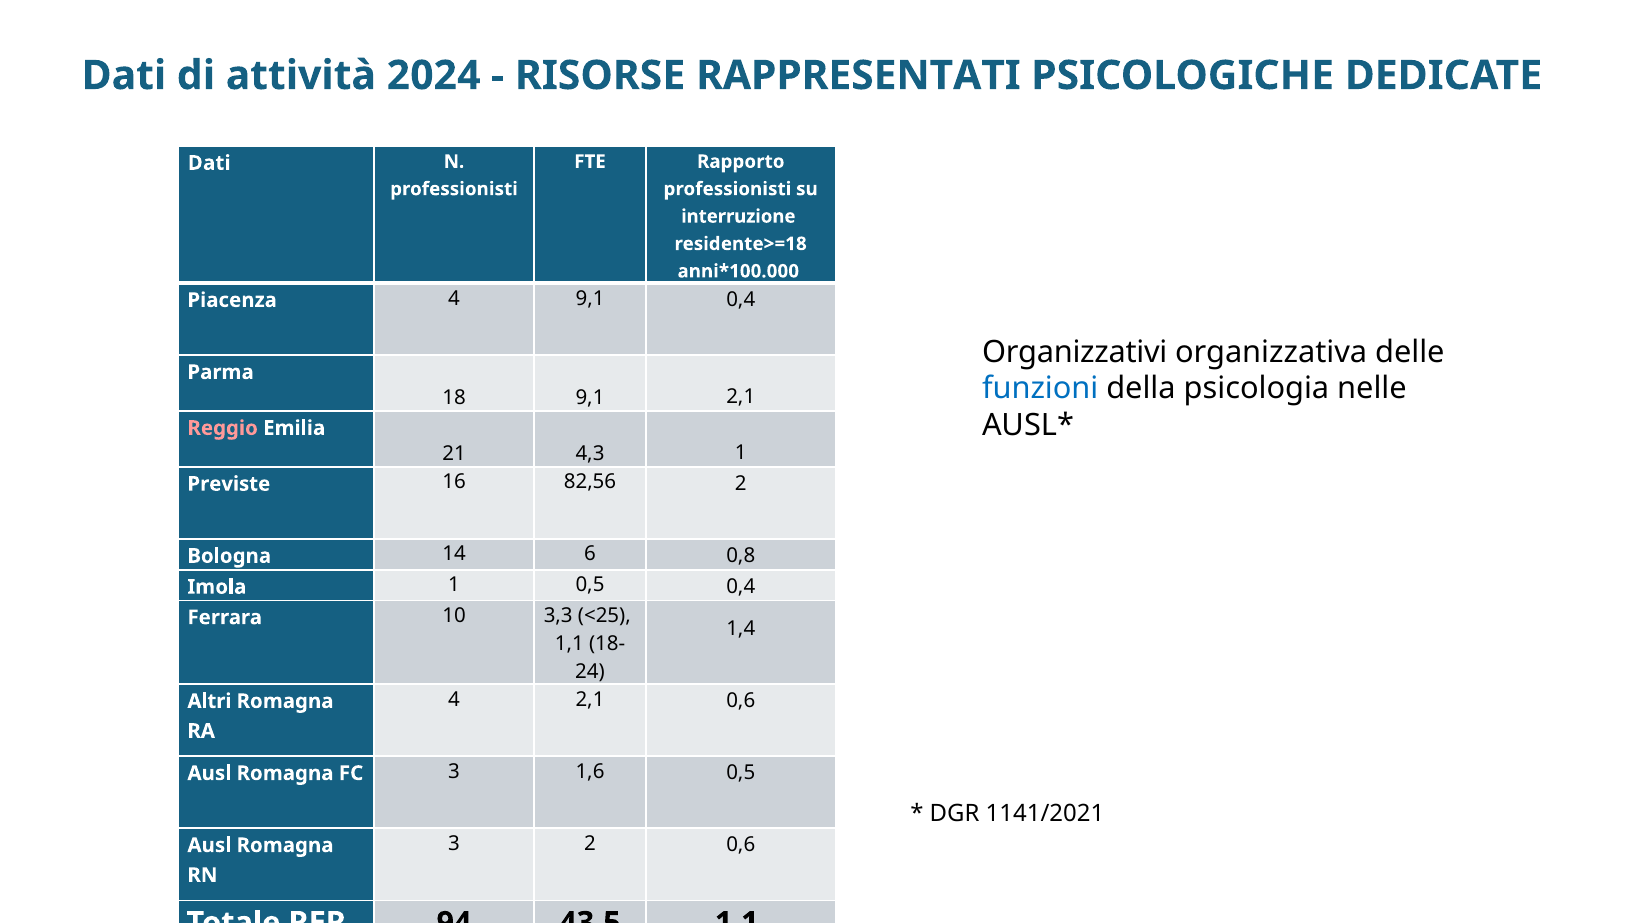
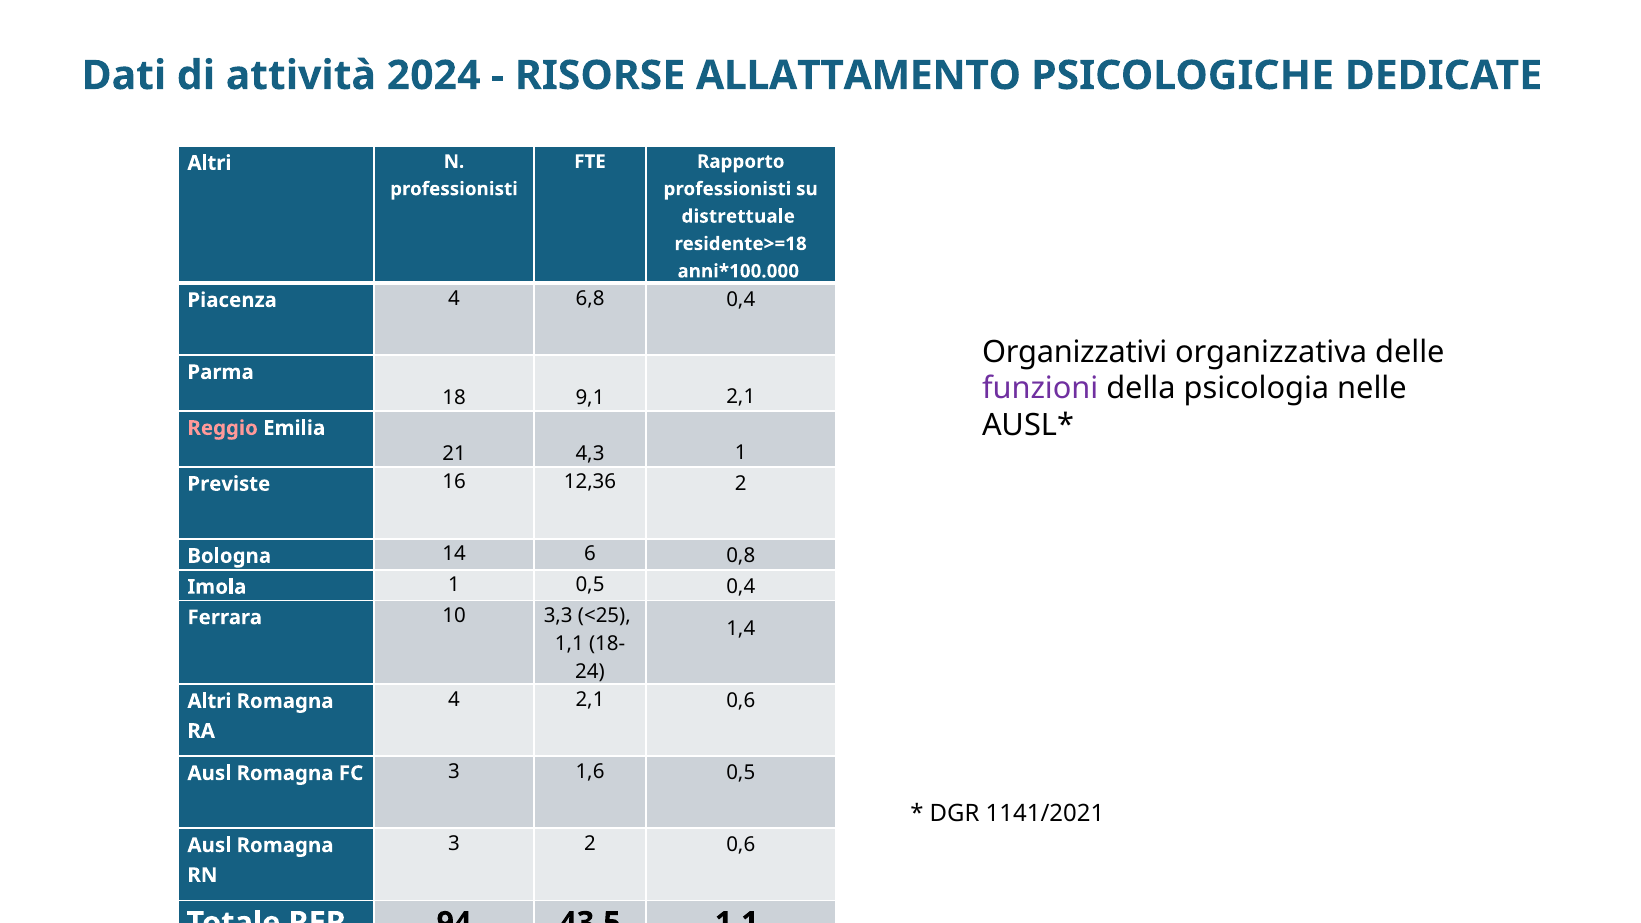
RAPPRESENTATI: RAPPRESENTATI -> ALLATTAMENTO
Dati at (209, 163): Dati -> Altri
interruzione: interruzione -> distrettuale
4 9,1: 9,1 -> 6,8
funzioni colour: blue -> purple
82,56: 82,56 -> 12,36
